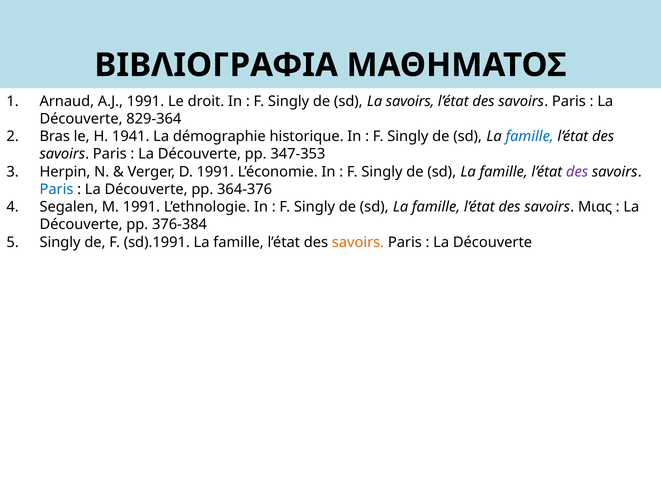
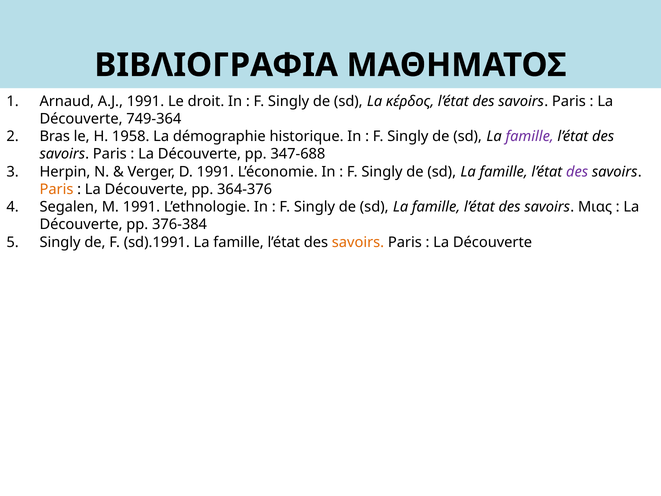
La savoirs: savoirs -> κέρδος
829-364: 829-364 -> 749-364
1941: 1941 -> 1958
famille at (530, 136) colour: blue -> purple
347-353: 347-353 -> 347-688
Paris at (56, 189) colour: blue -> orange
